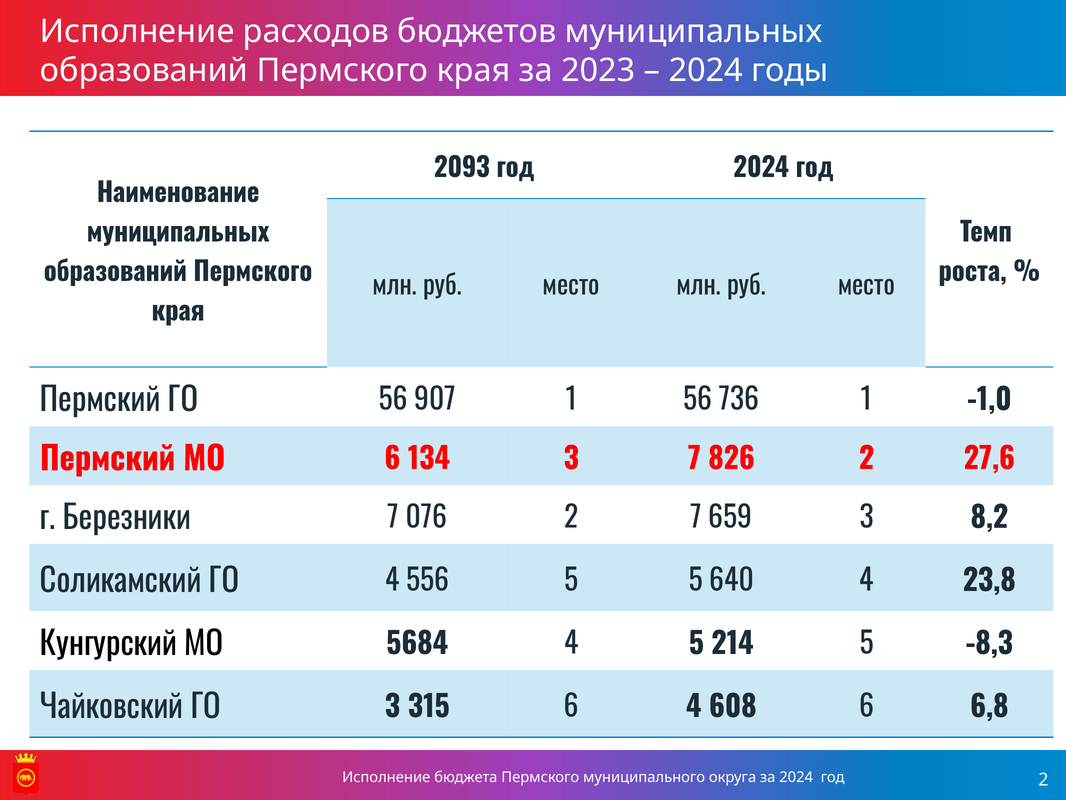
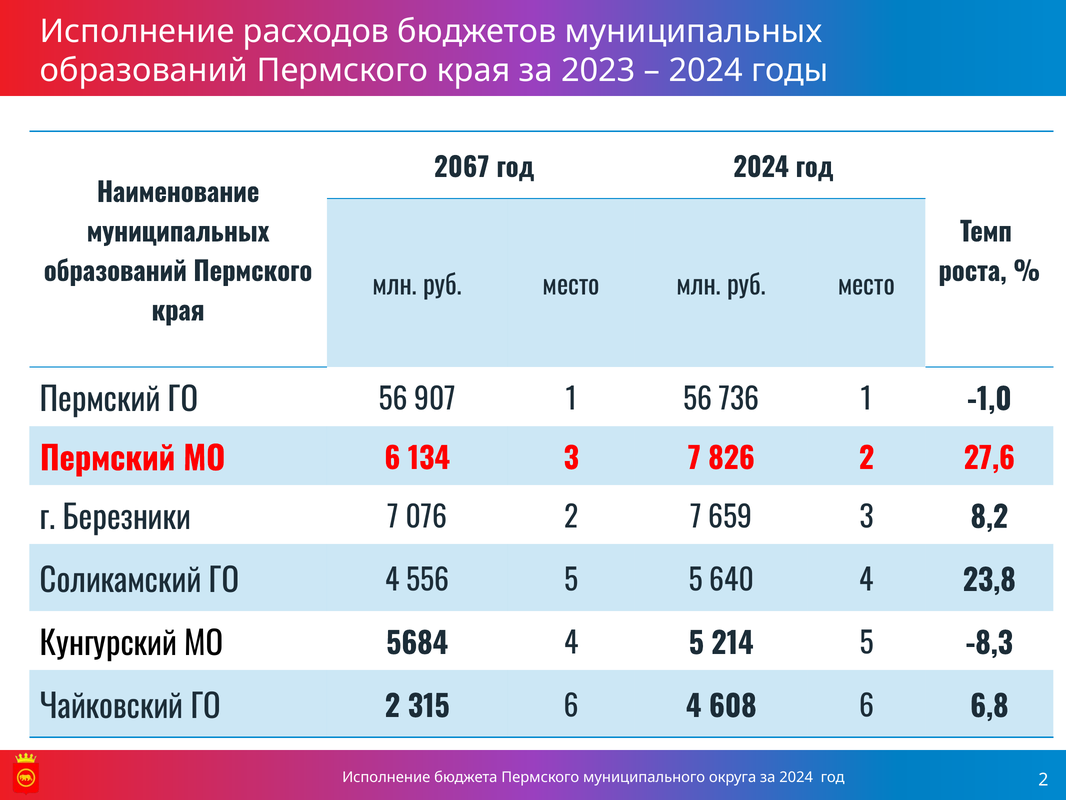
2093: 2093 -> 2067
ГО 3: 3 -> 2
